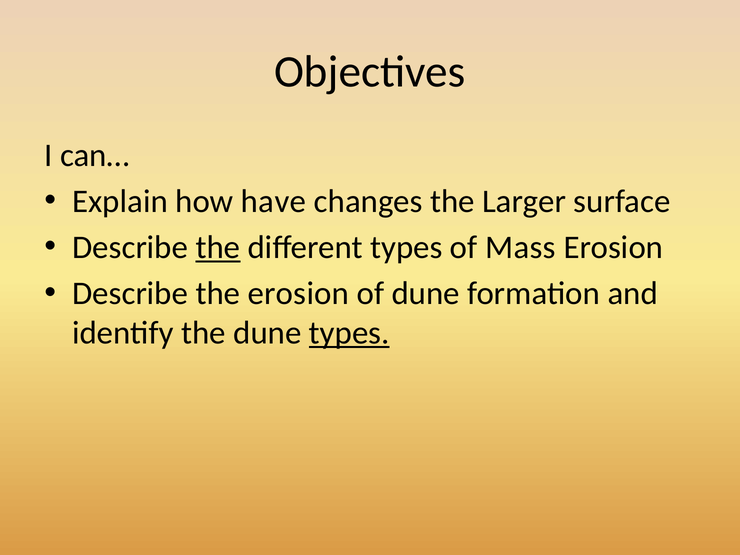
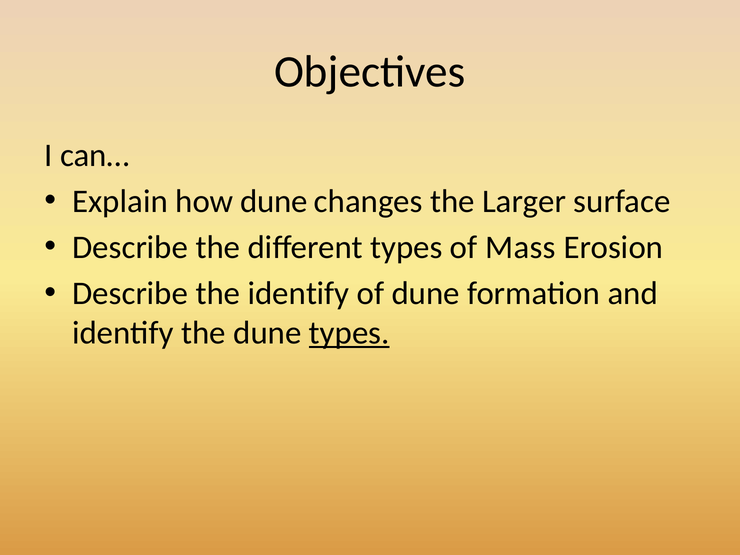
how have: have -> dune
the at (218, 247) underline: present -> none
the erosion: erosion -> identify
